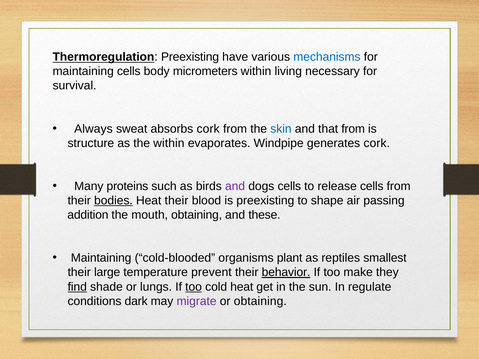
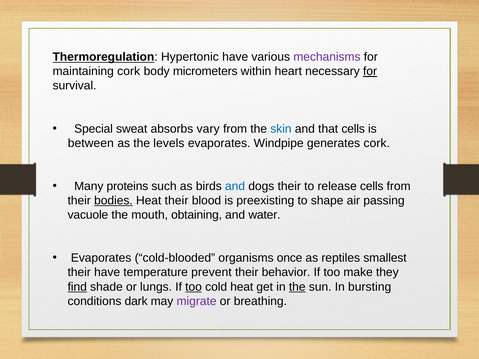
Thermoregulation Preexisting: Preexisting -> Hypertonic
mechanisms colour: blue -> purple
maintaining cells: cells -> cork
living: living -> heart
for at (370, 71) underline: none -> present
Always: Always -> Special
absorbs cork: cork -> vary
that from: from -> cells
structure: structure -> between
the within: within -> levels
and at (235, 186) colour: purple -> blue
dogs cells: cells -> their
addition: addition -> vacuole
these: these -> water
Maintaining at (101, 258): Maintaining -> Evaporates
plant: plant -> once
their large: large -> have
behavior underline: present -> none
the at (297, 287) underline: none -> present
regulate: regulate -> bursting
or obtaining: obtaining -> breathing
